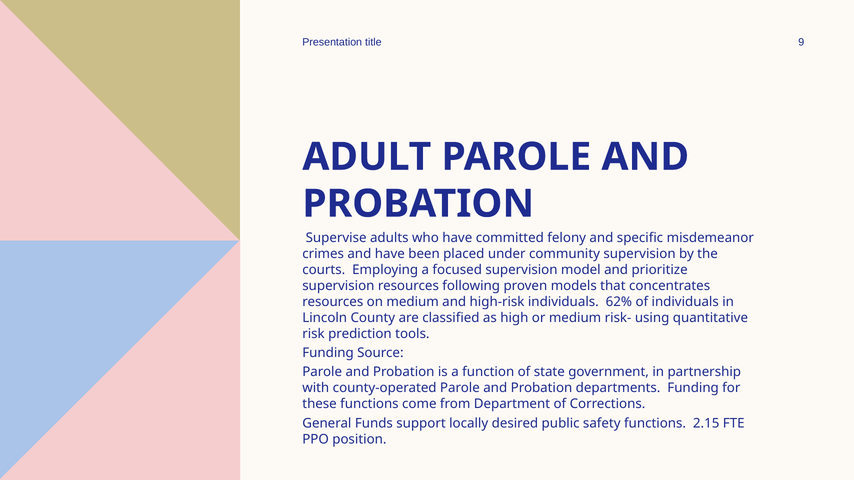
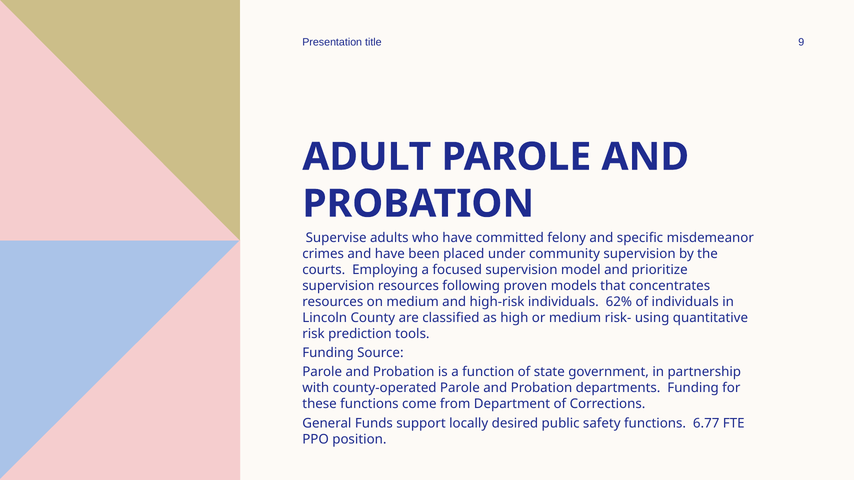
2.15: 2.15 -> 6.77
